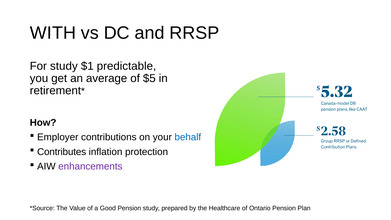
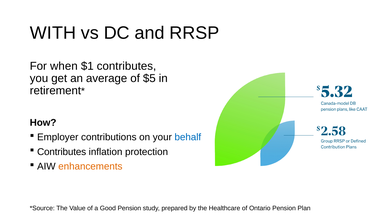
For study: study -> when
$1 predictable: predictable -> contributes
enhancements colour: purple -> orange
